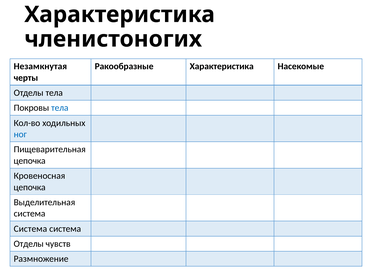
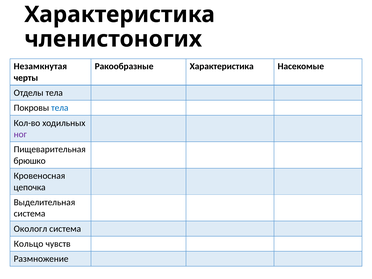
ног colour: blue -> purple
цепочка at (30, 161): цепочка -> брюшко
Система at (30, 229): Система -> Окологл
Отделы at (29, 244): Отделы -> Кольцо
